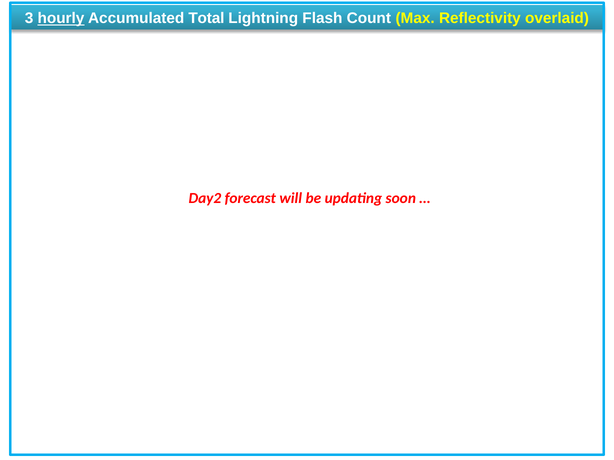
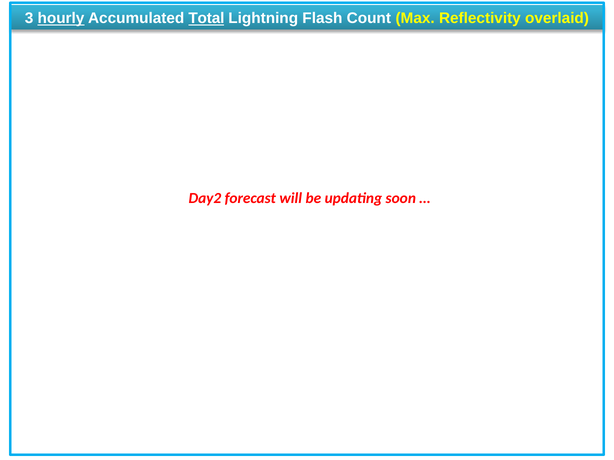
Total underline: none -> present
